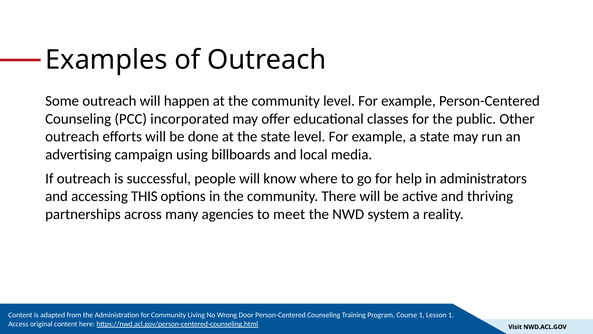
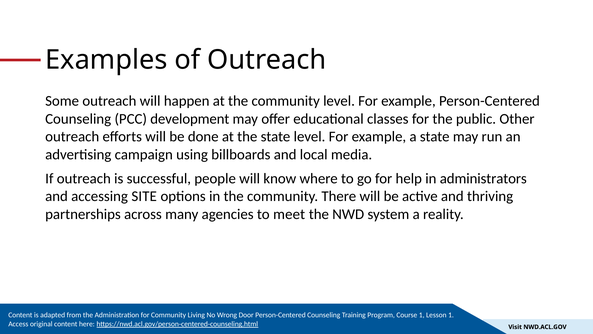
incorporated: incorporated -> development
THIS: THIS -> SITE
